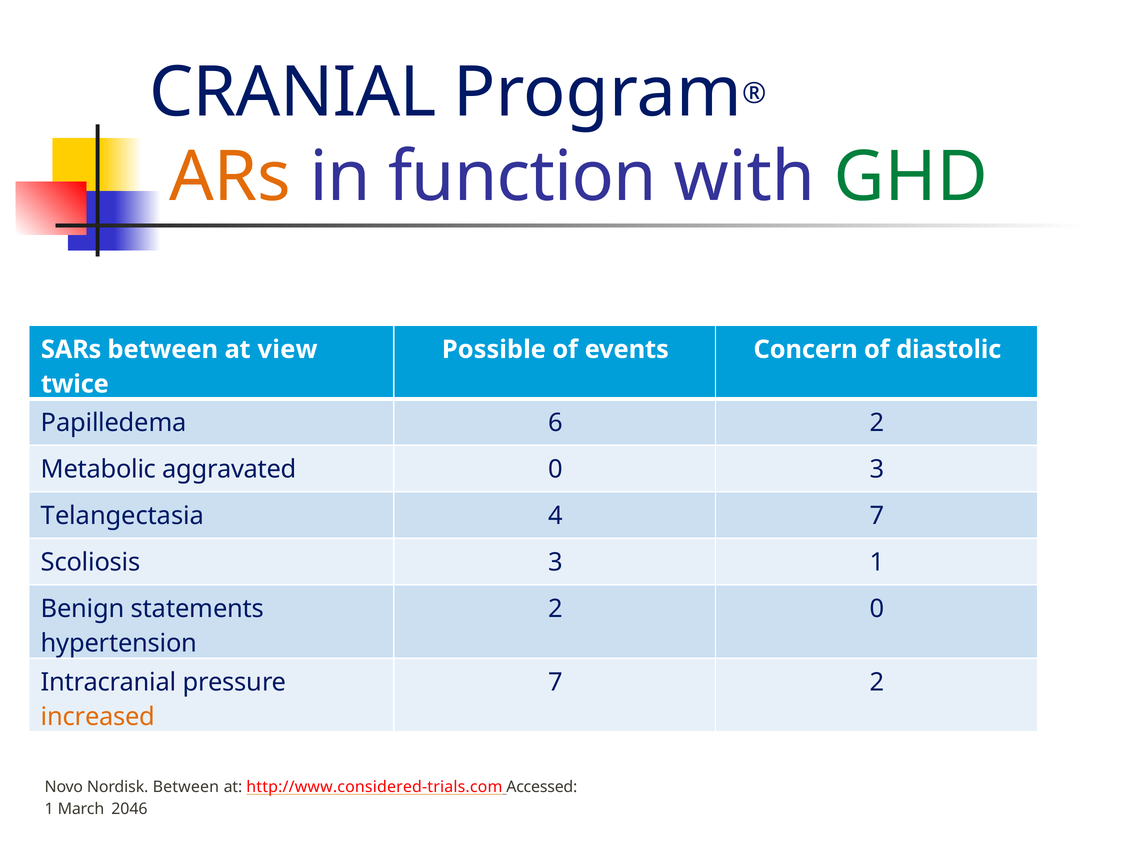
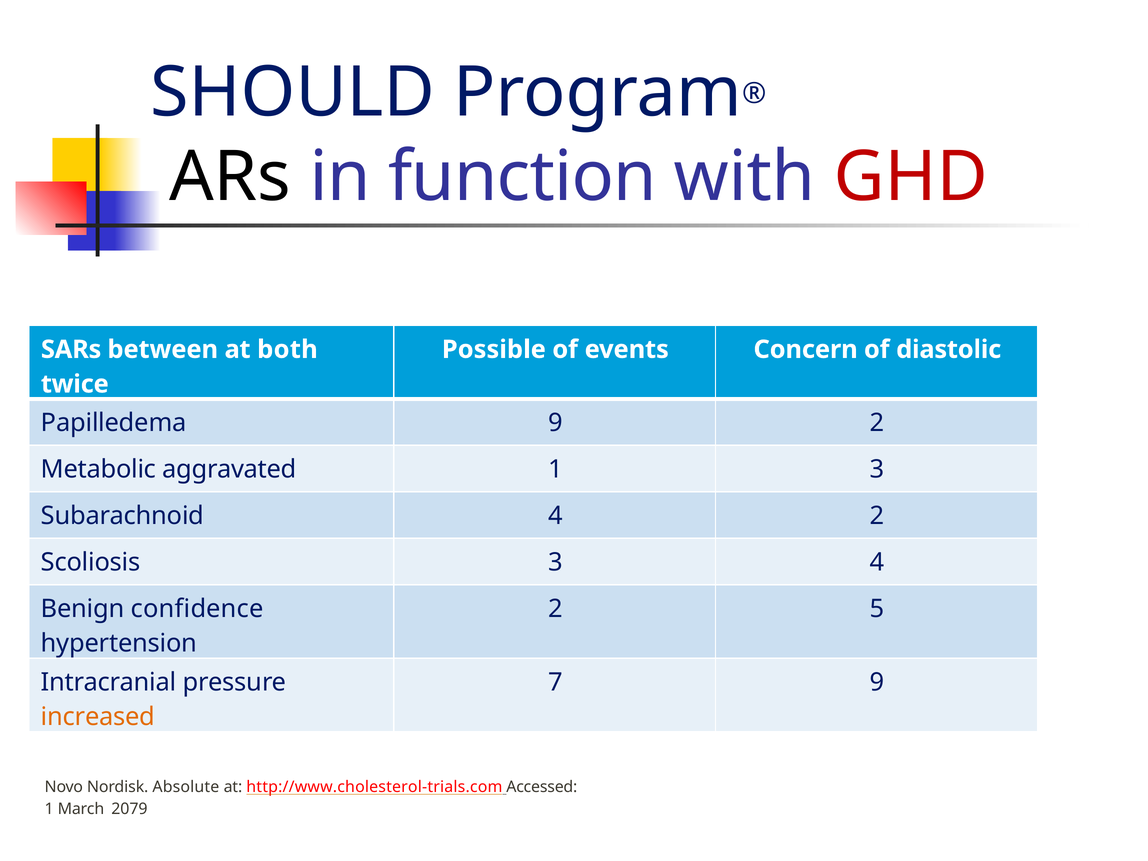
CRANIAL: CRANIAL -> SHOULD
ARs colour: orange -> black
GHD colour: green -> red
view: view -> both
Papilledema 6: 6 -> 9
aggravated 0: 0 -> 1
Telangectasia: Telangectasia -> Subarachnoid
4 7: 7 -> 2
3 1: 1 -> 4
statements: statements -> confidence
2 0: 0 -> 5
7 2: 2 -> 9
Nordisk Between: Between -> Absolute
http://www.considered-trials.com: http://www.considered-trials.com -> http://www.cholesterol-trials.com
2046: 2046 -> 2079
